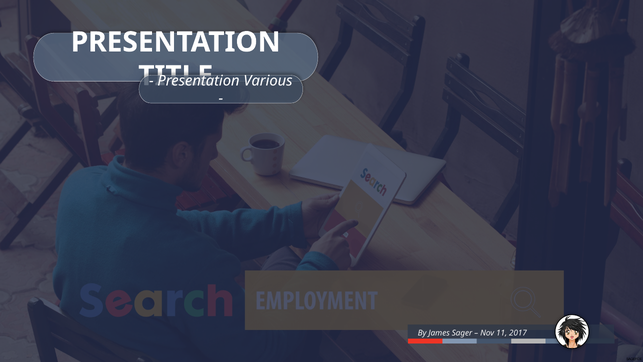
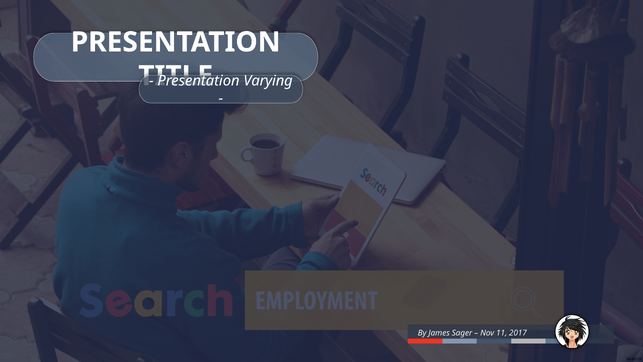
Various: Various -> Varying
